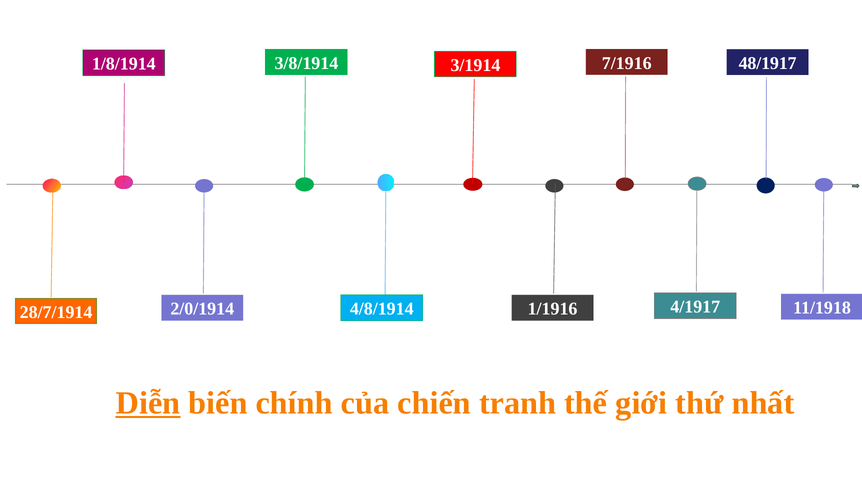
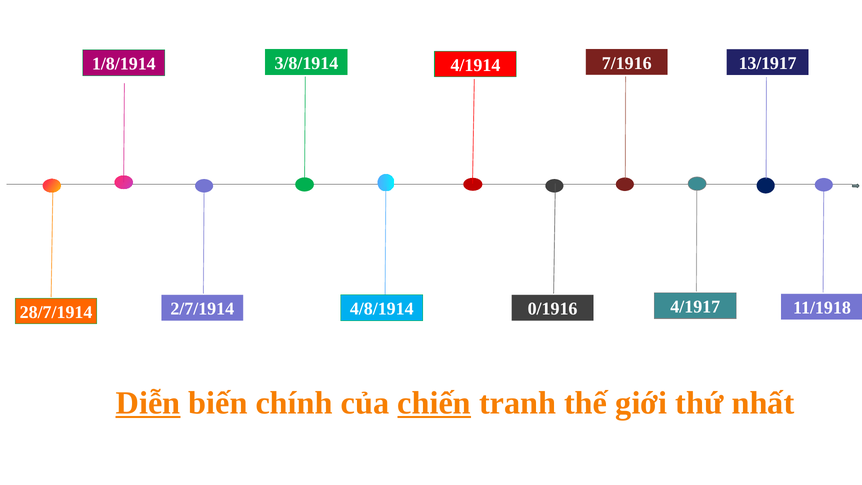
48/1917: 48/1917 -> 13/1917
3/1914: 3/1914 -> 4/1914
2/0/1914: 2/0/1914 -> 2/7/1914
1/1916: 1/1916 -> 0/1916
chiến underline: none -> present
